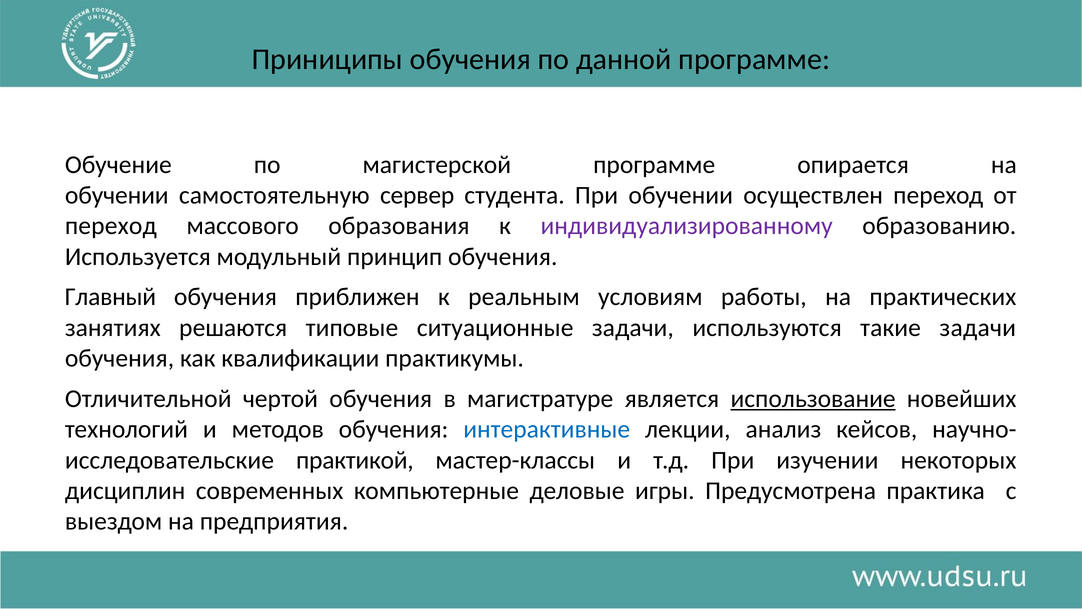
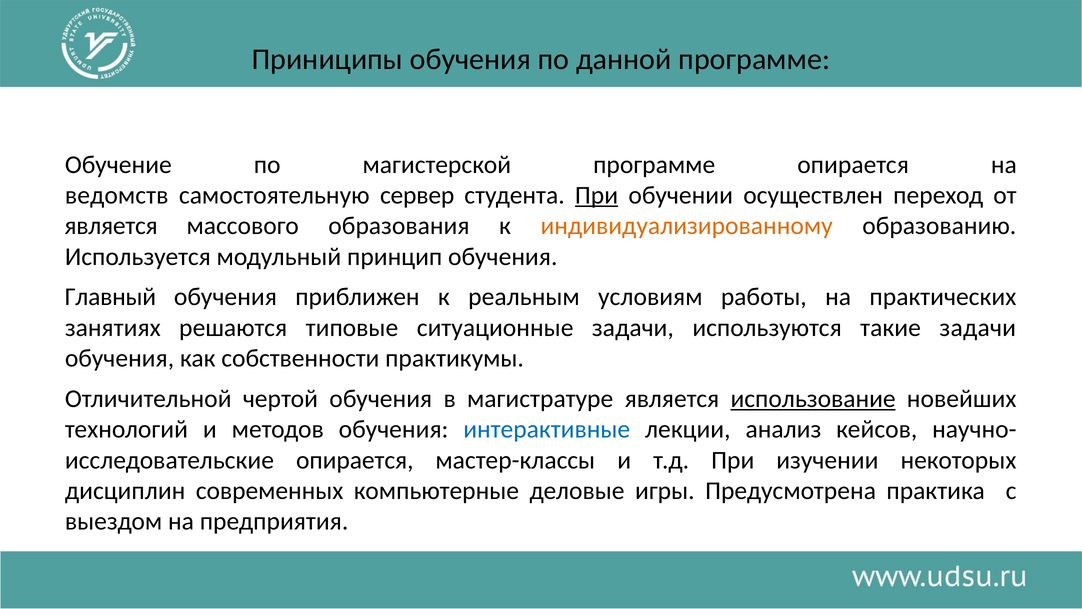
обучении at (117, 195): обучении -> ведомств
При at (597, 195) underline: none -> present
переход at (111, 226): переход -> является
индивидуализированному colour: purple -> orange
квалификации: квалификации -> собственности
практикой at (355, 460): практикой -> опирается
